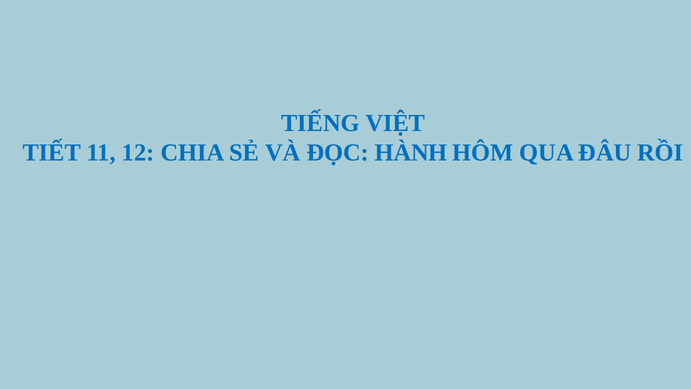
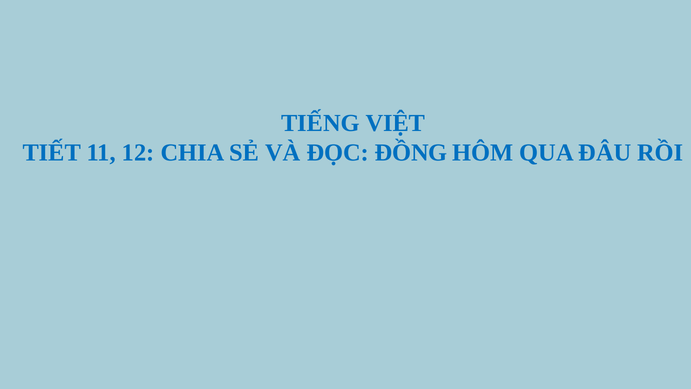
HÀNH: HÀNH -> ĐỒNG
